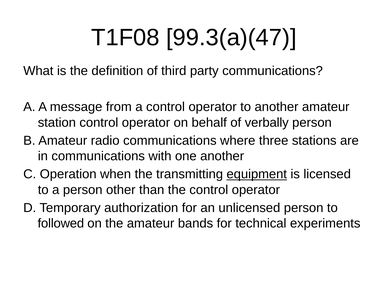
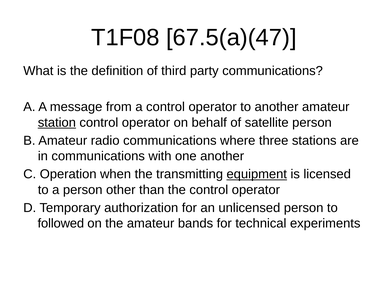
99.3(a)(47: 99.3(a)(47 -> 67.5(a)(47
station underline: none -> present
verbally: verbally -> satellite
